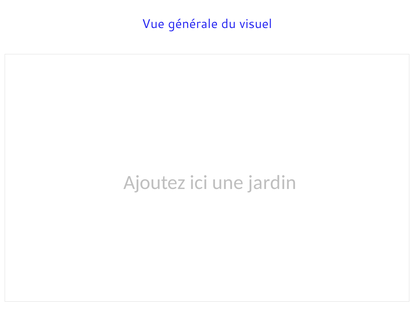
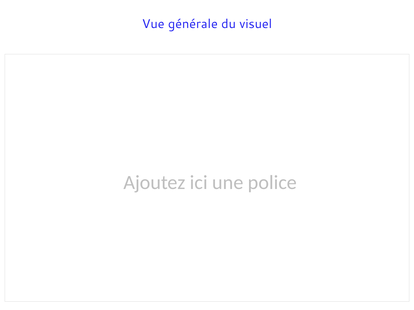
jardin: jardin -> police
